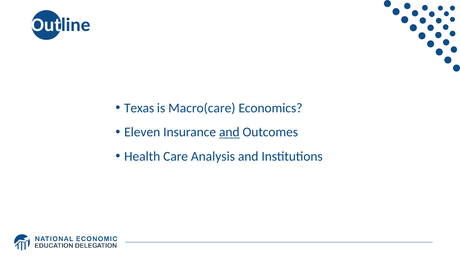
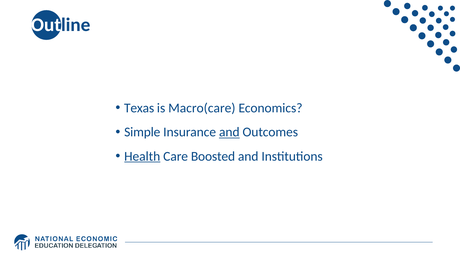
Eleven: Eleven -> Simple
Health underline: none -> present
Analysis: Analysis -> Boosted
